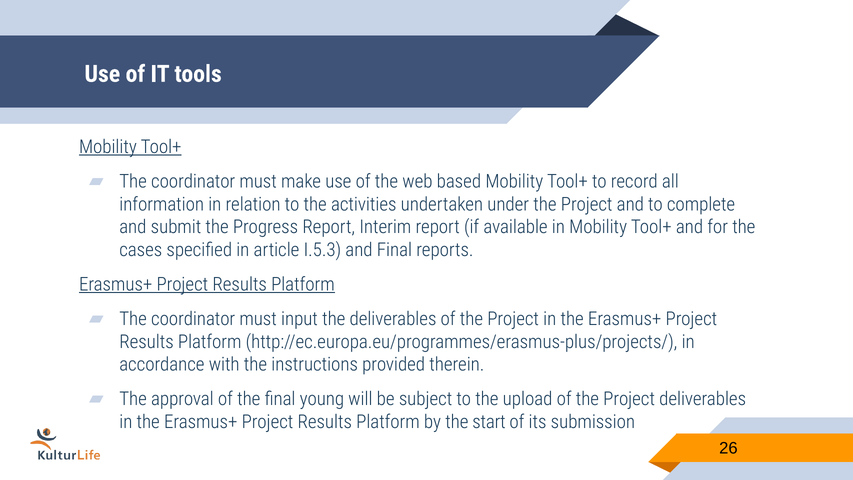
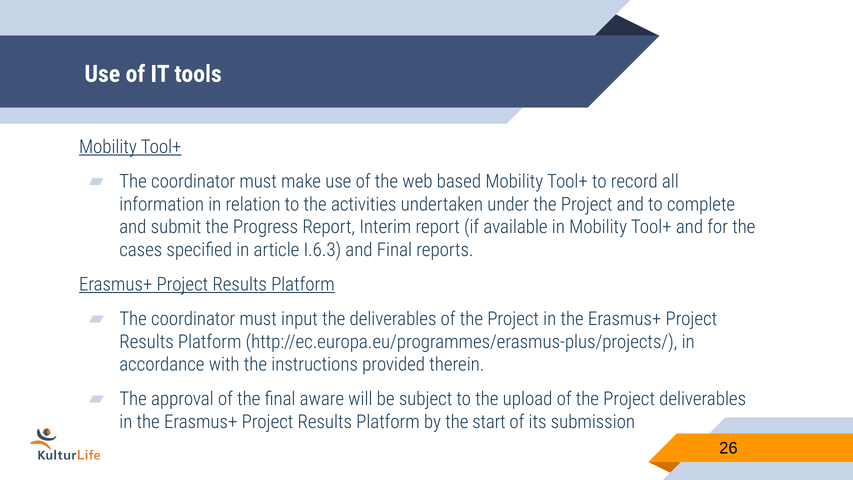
I.5.3: I.5.3 -> I.6.3
young: young -> aware
